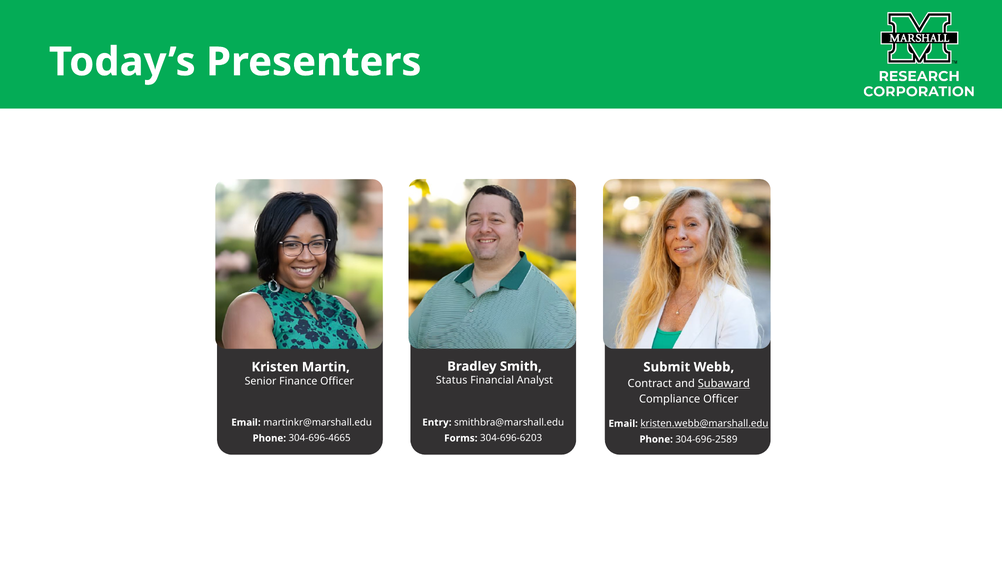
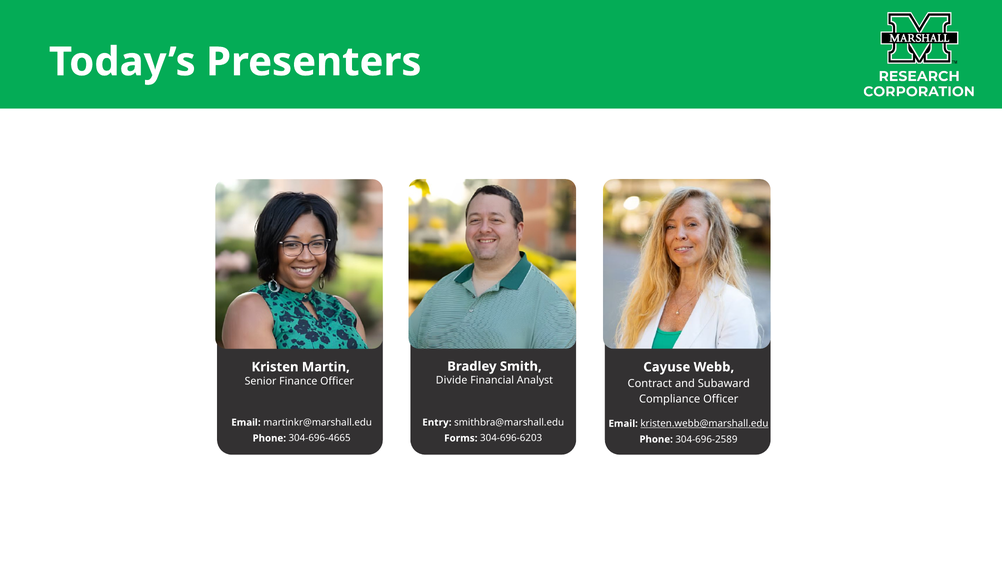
Submit: Submit -> Cayuse
Status: Status -> Divide
Subaward underline: present -> none
